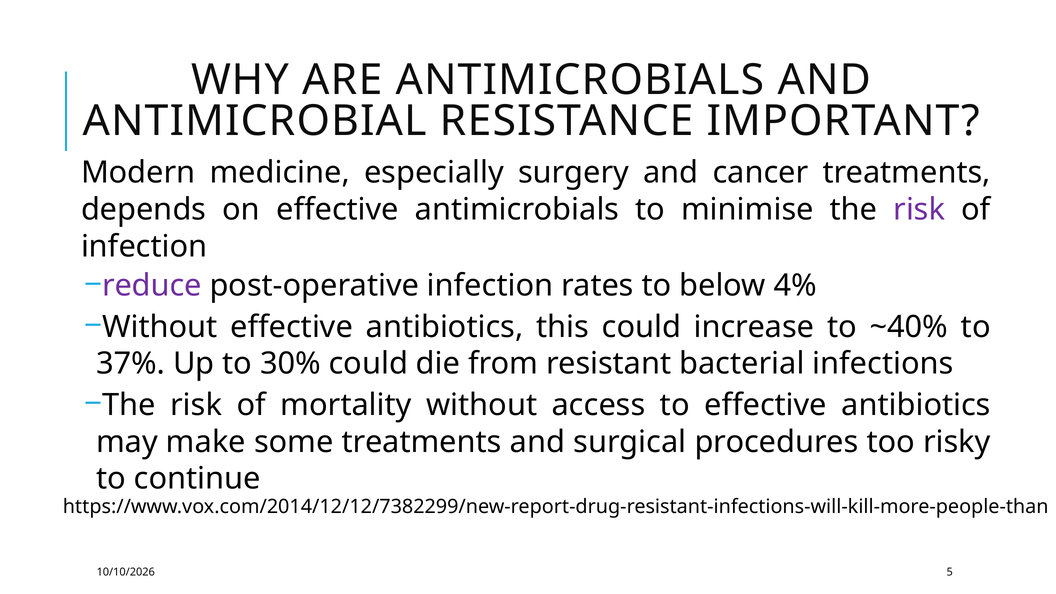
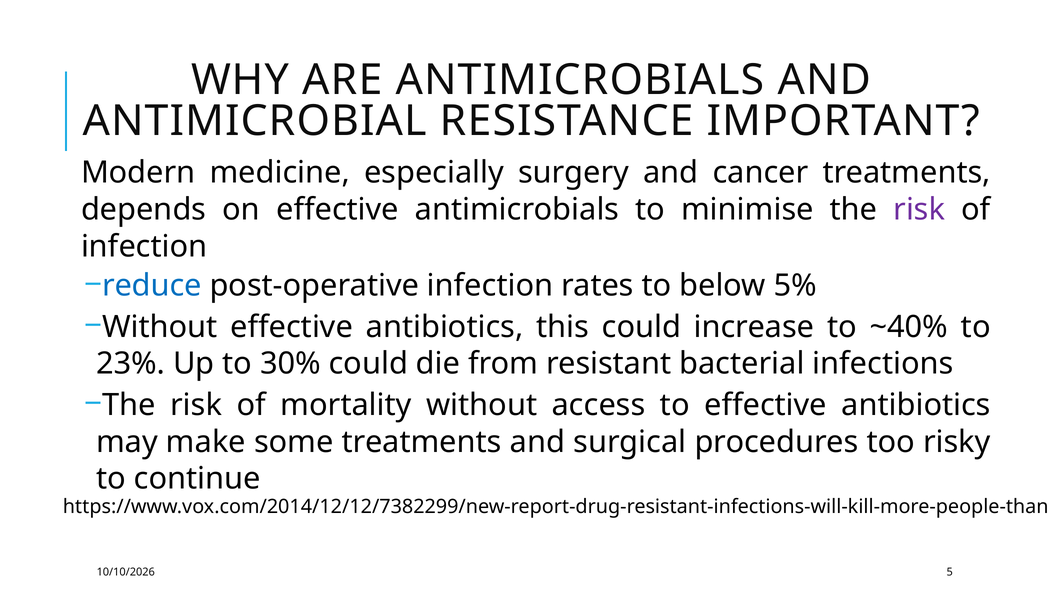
reduce colour: purple -> blue
4%: 4% -> 5%
37%: 37% -> 23%
